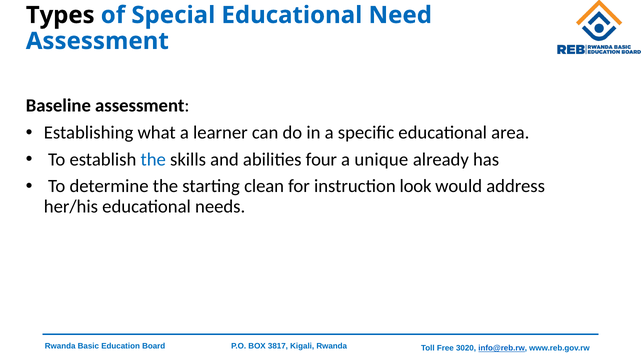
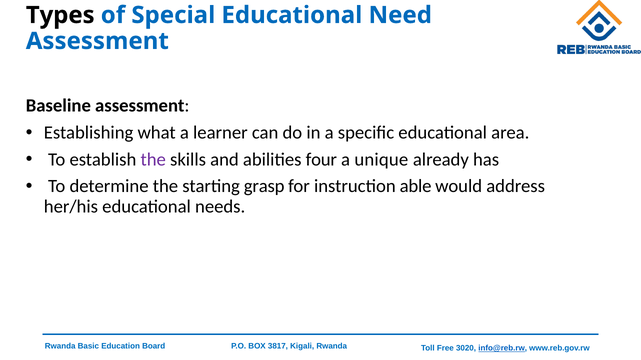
the at (153, 160) colour: blue -> purple
clean: clean -> grasp
look: look -> able
